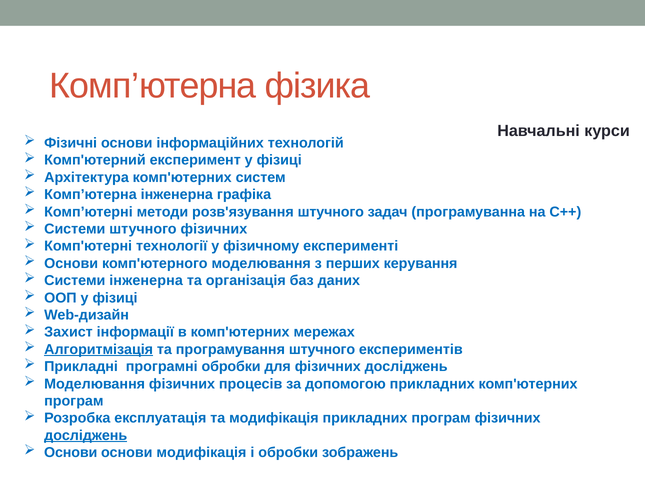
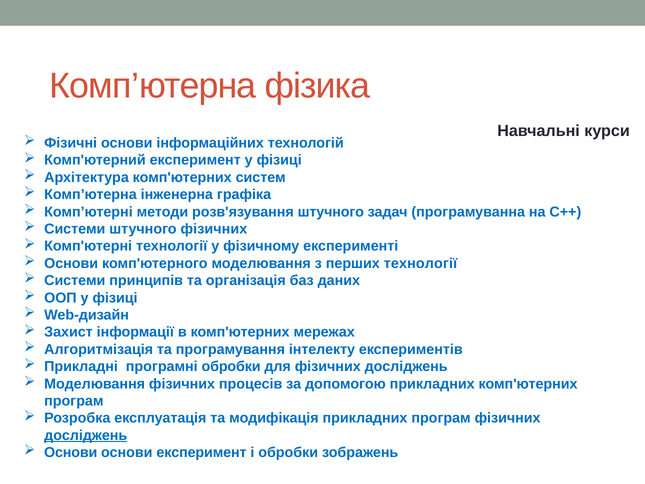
перших керування: керування -> технології
Системи інженерна: інженерна -> принципів
Алгоритмізація underline: present -> none
програмування штучного: штучного -> інтелекту
основи модифікація: модифікація -> експеримент
